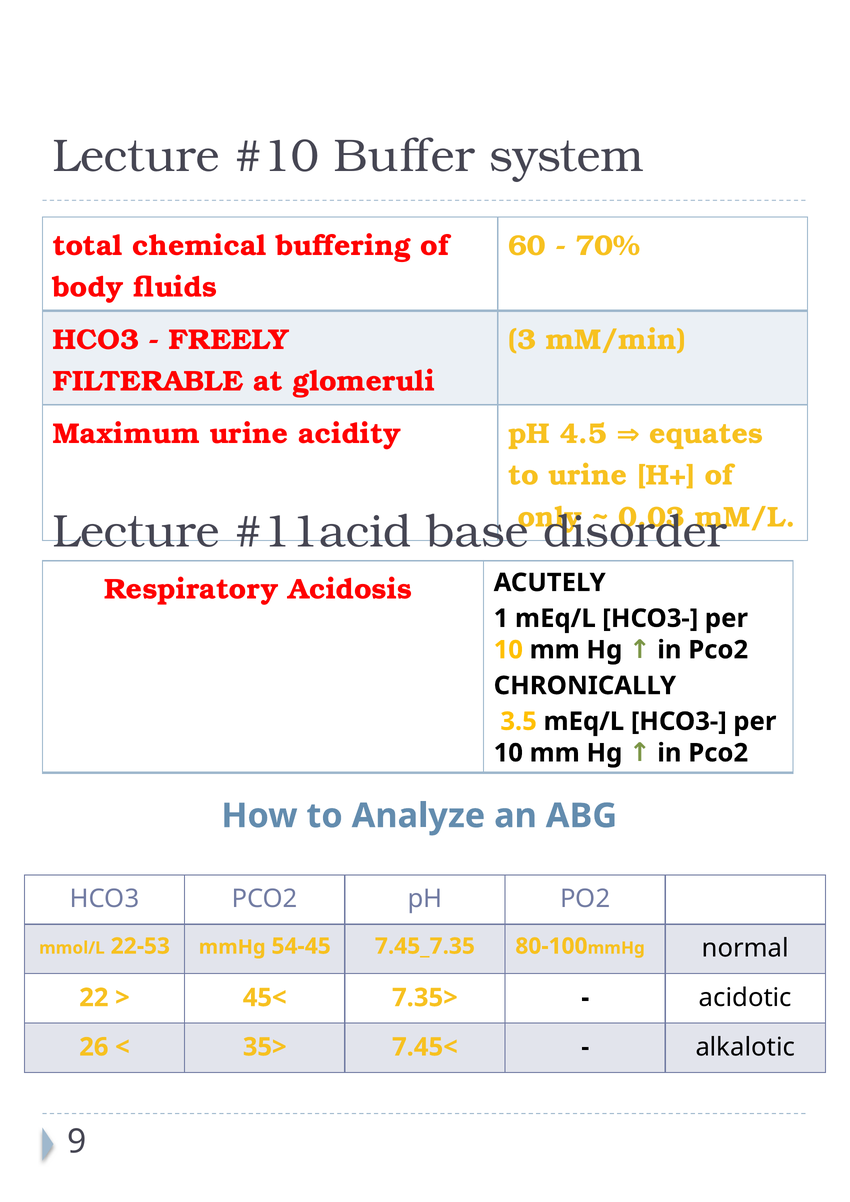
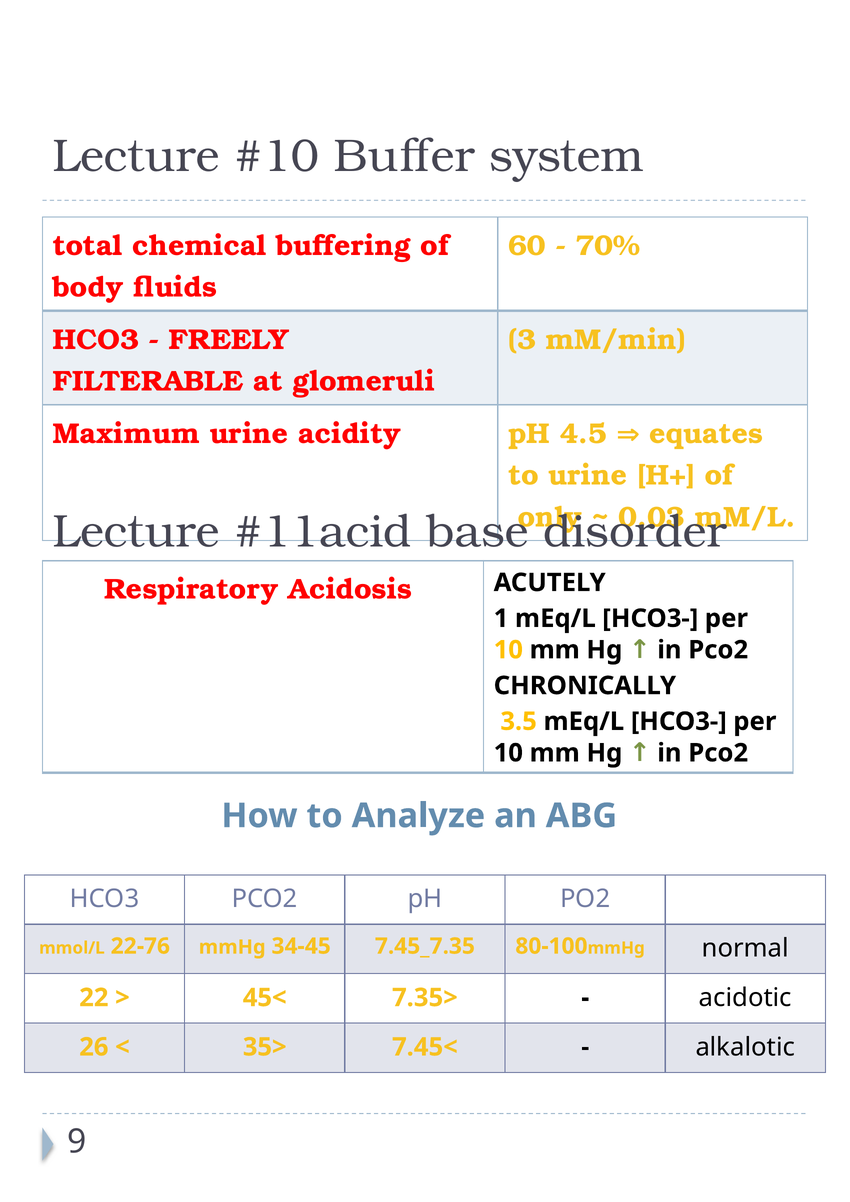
22-53: 22-53 -> 22-76
54-45: 54-45 -> 34-45
